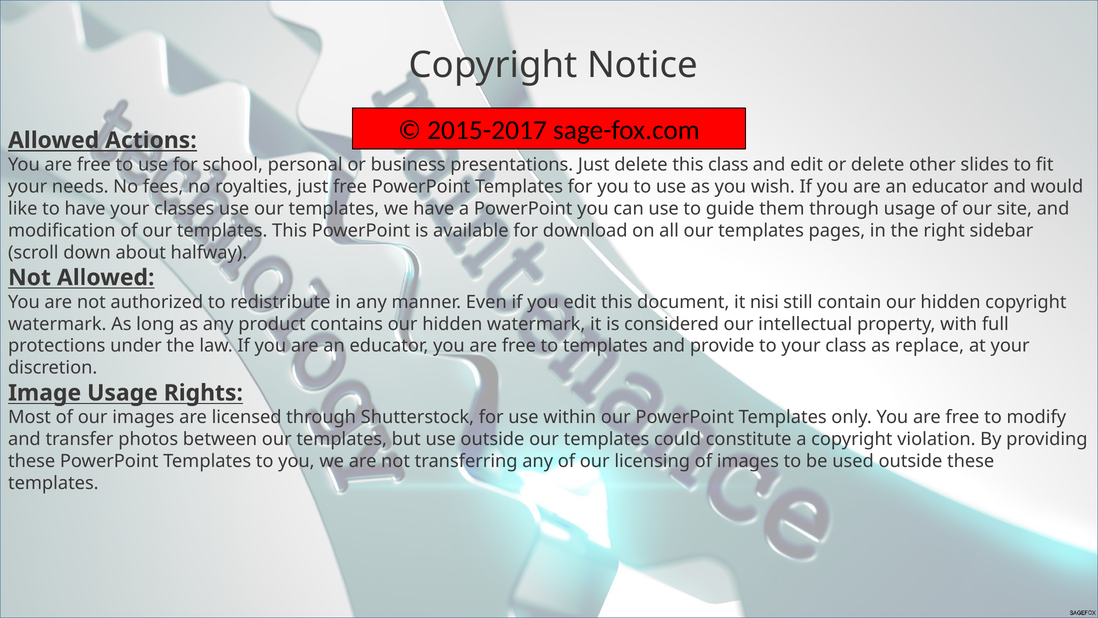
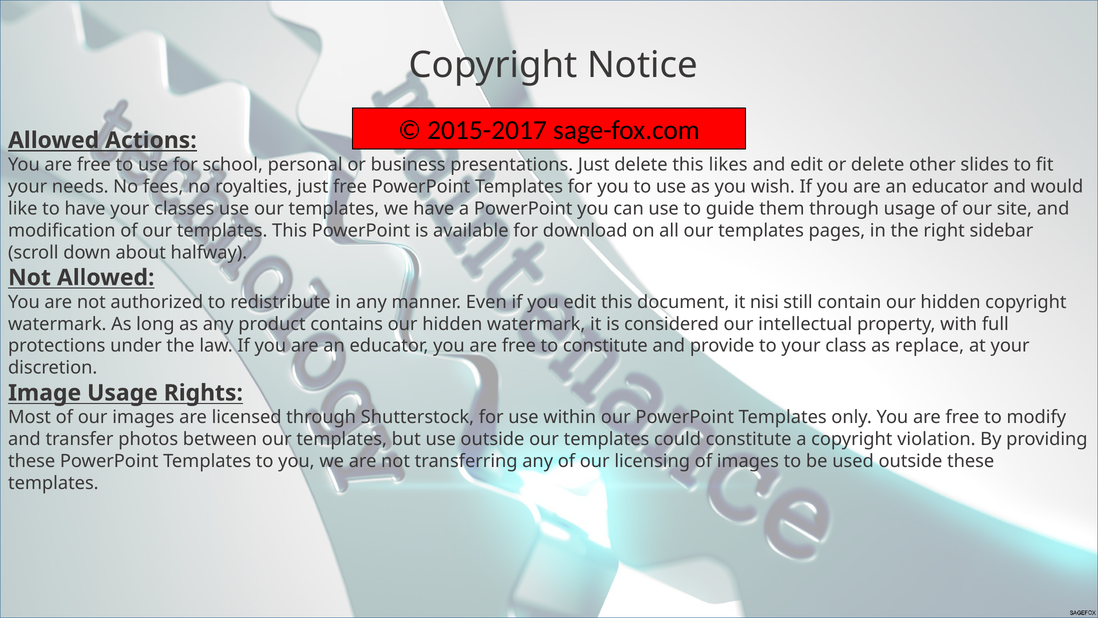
this class: class -> likes
to templates: templates -> constitute
